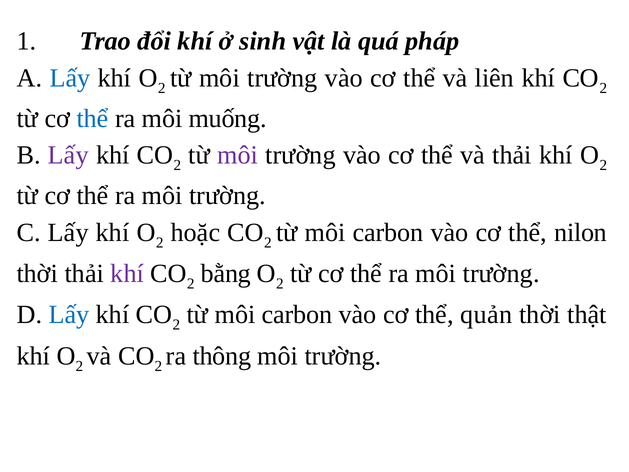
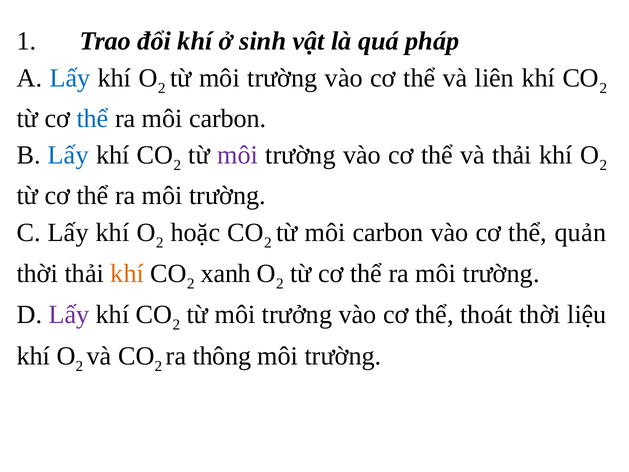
ra môi muống: muống -> carbon
Lấy at (68, 155) colour: purple -> blue
nilon: nilon -> quản
khí at (127, 273) colour: purple -> orange
bằng: bằng -> xanh
Lấy at (69, 315) colour: blue -> purple
carbon at (297, 315): carbon -> trưởng
quản: quản -> thoát
thật: thật -> liệu
